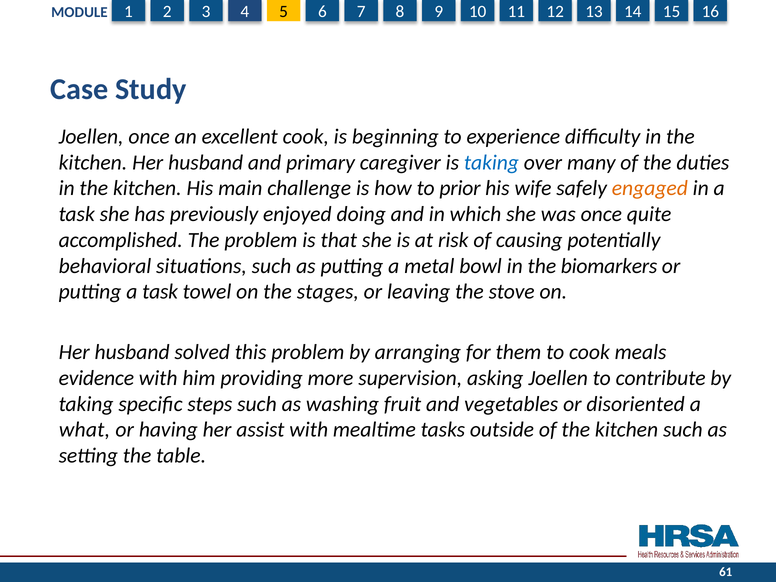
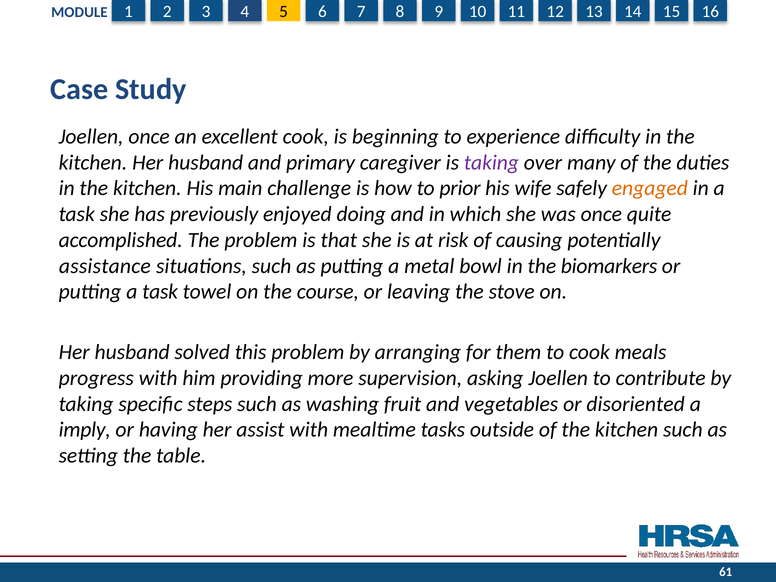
taking at (491, 162) colour: blue -> purple
behavioral: behavioral -> assistance
stages: stages -> course
evidence: evidence -> progress
what: what -> imply
